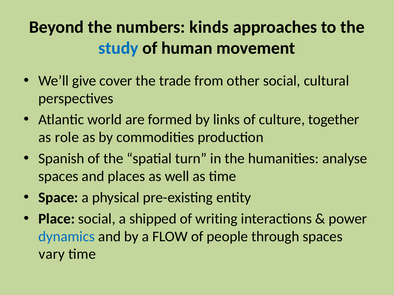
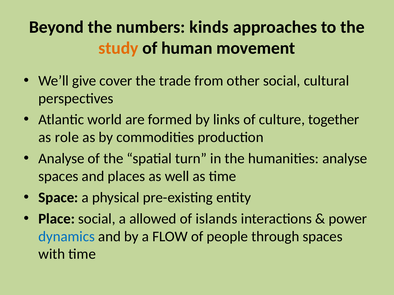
study colour: blue -> orange
Spanish at (61, 159): Spanish -> Analyse
shipped: shipped -> allowed
writing: writing -> islands
vary: vary -> with
